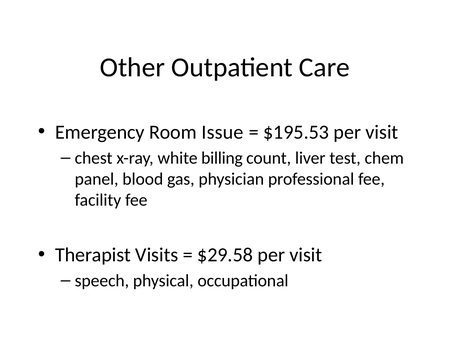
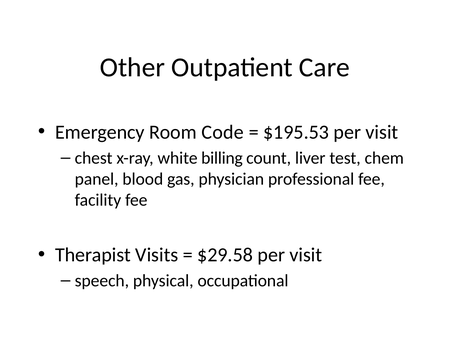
Issue: Issue -> Code
